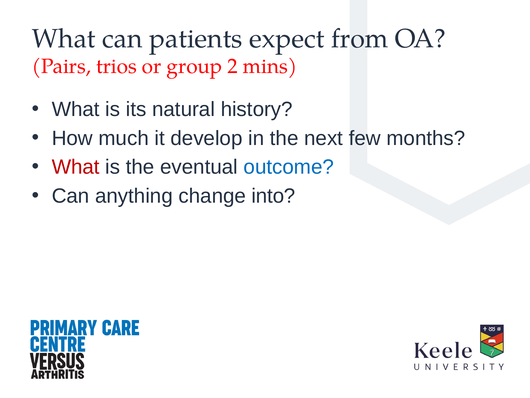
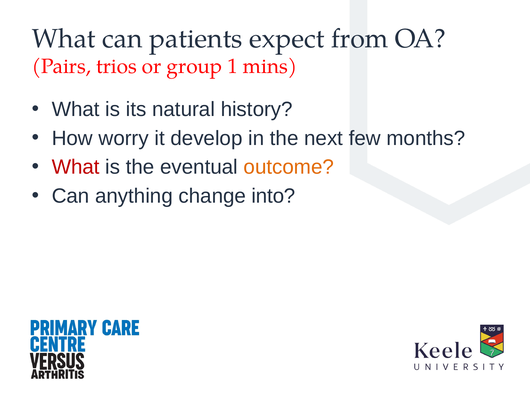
2: 2 -> 1
much: much -> worry
outcome colour: blue -> orange
